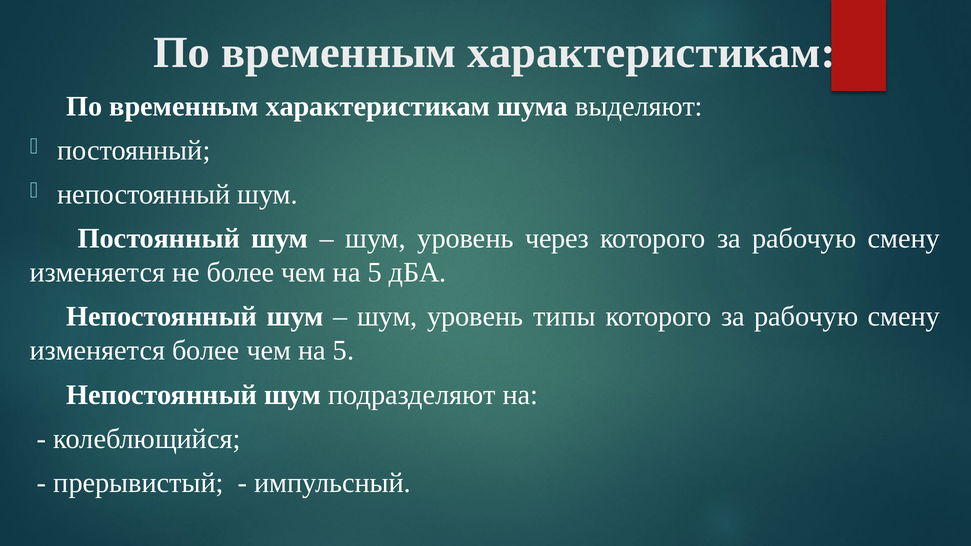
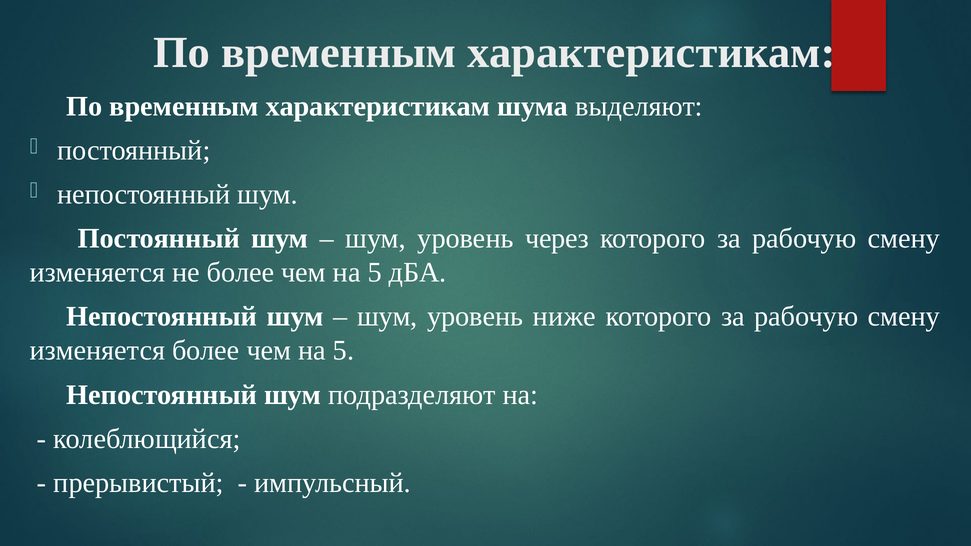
типы: типы -> ниже
